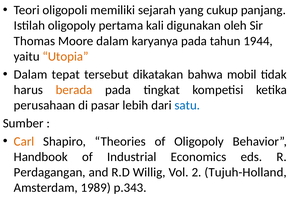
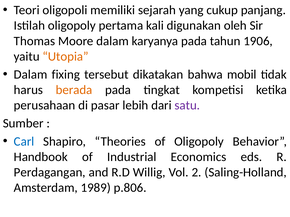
1944: 1944 -> 1906
tepat: tepat -> fixing
satu colour: blue -> purple
Carl colour: orange -> blue
Tujuh-Holland: Tujuh-Holland -> Saling-Holland
p.343: p.343 -> p.806
